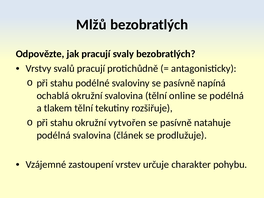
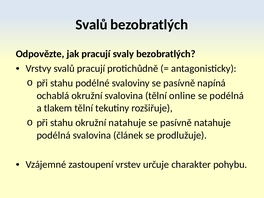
Mlžů at (91, 25): Mlžů -> Svalů
okružní vytvořen: vytvořen -> natahuje
